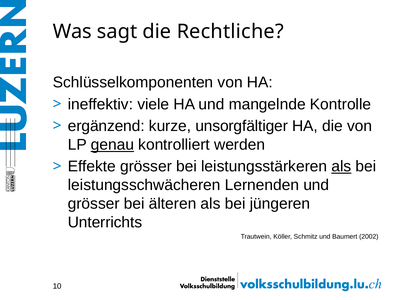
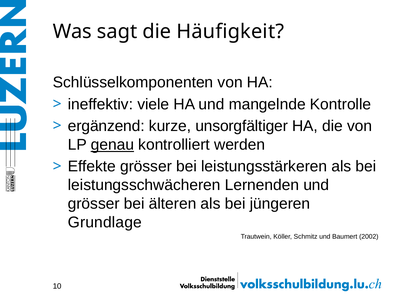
Rechtliche: Rechtliche -> Häufigkeit
als at (341, 166) underline: present -> none
Unterrichts: Unterrichts -> Grundlage
